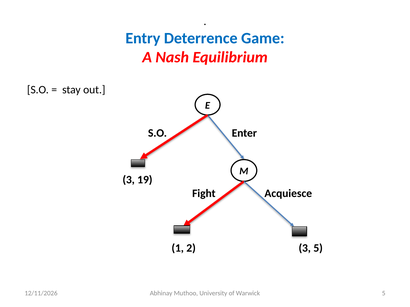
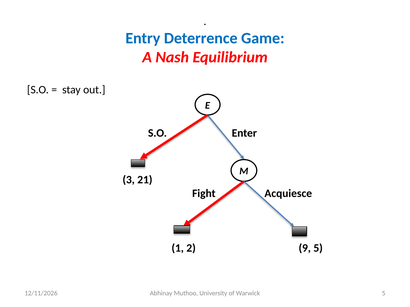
19: 19 -> 21
2 3: 3 -> 9
